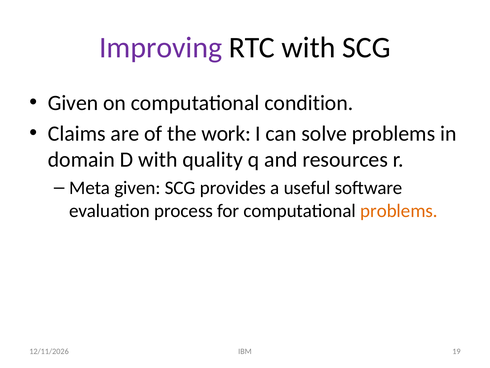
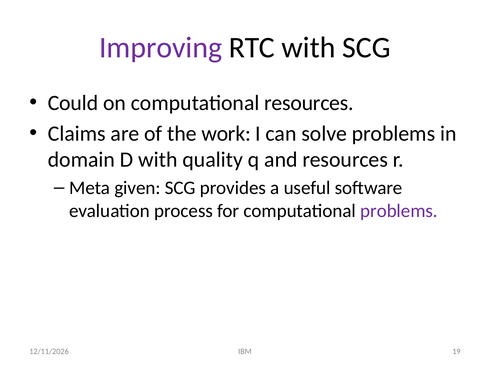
Given at (73, 103): Given -> Could
computational condition: condition -> resources
problems at (399, 210) colour: orange -> purple
